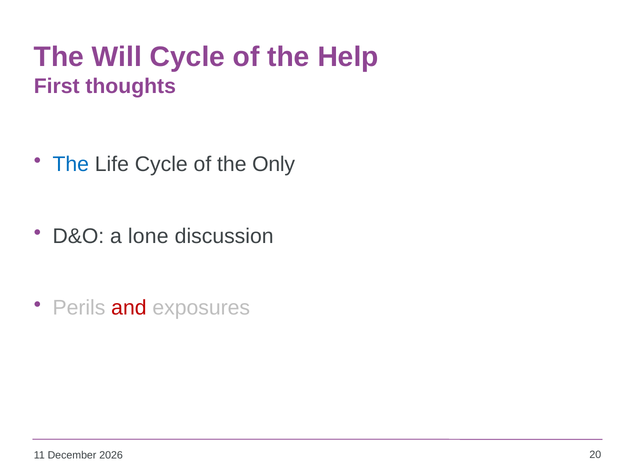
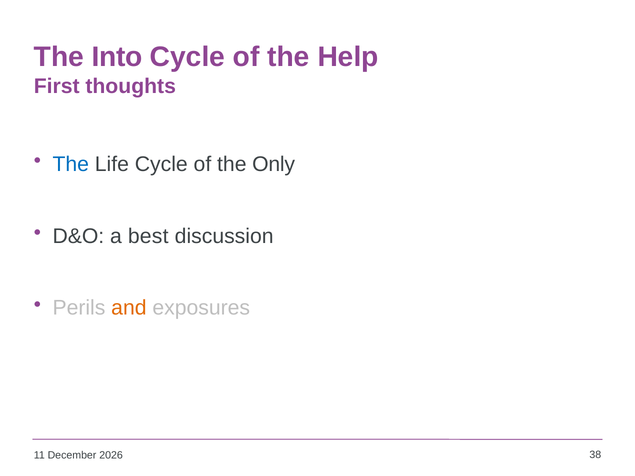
Will: Will -> Into
lone: lone -> best
and colour: red -> orange
20: 20 -> 38
